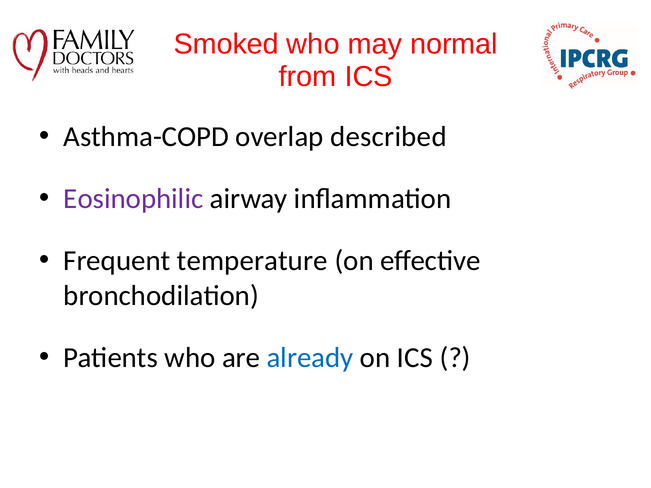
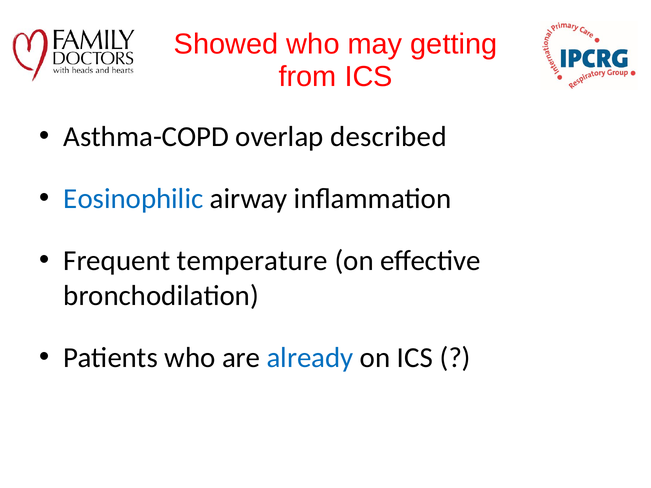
Smoked: Smoked -> Showed
normal: normal -> getting
Eosinophilic colour: purple -> blue
